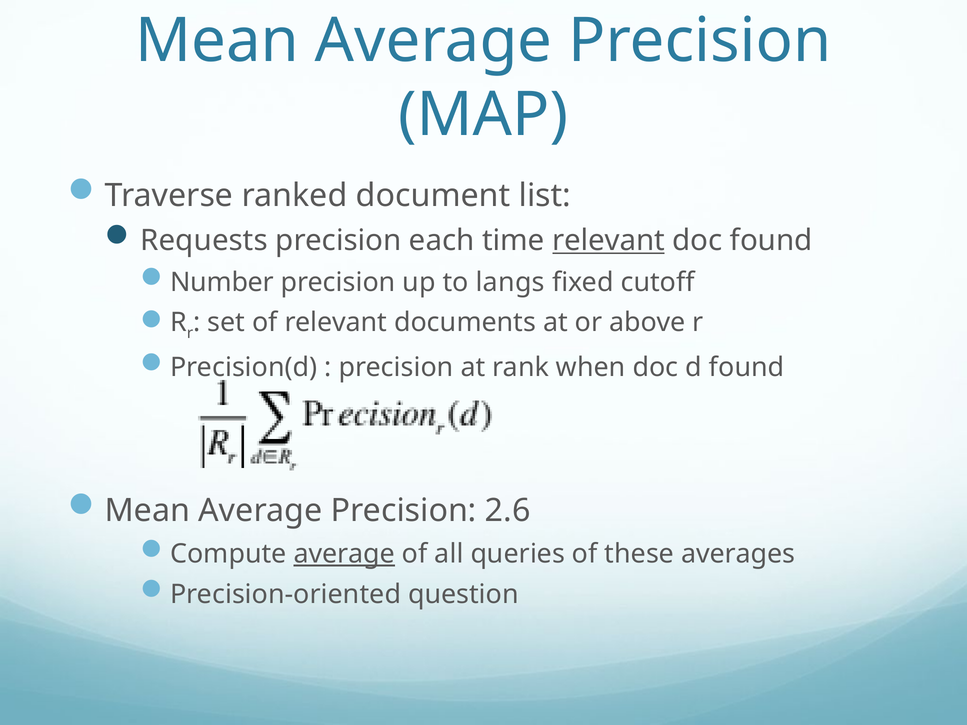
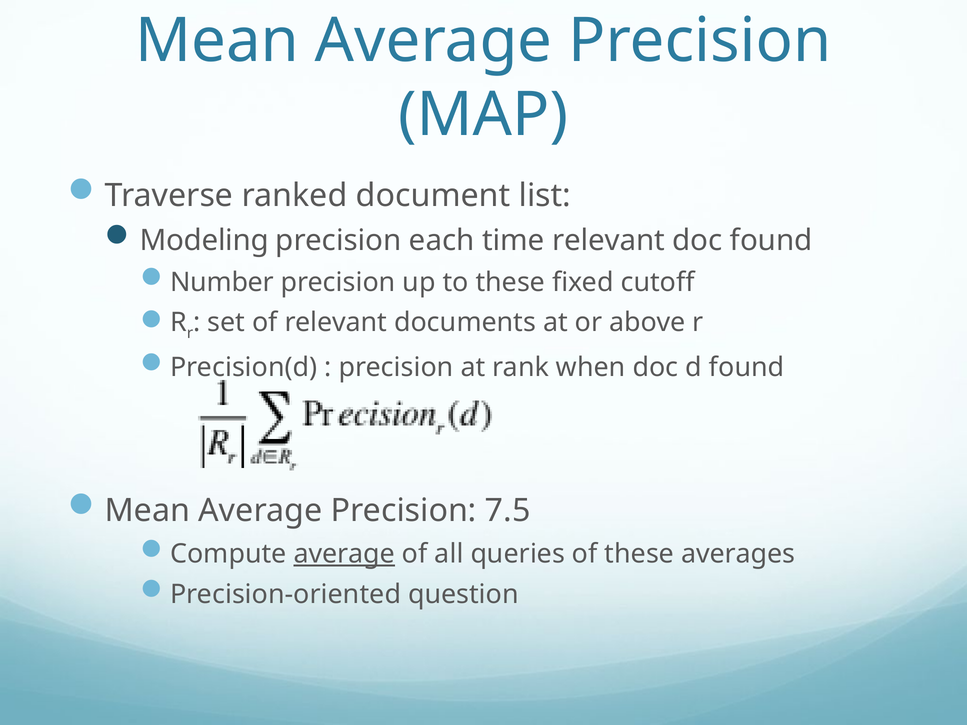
Requests: Requests -> Modeling
relevant at (609, 241) underline: present -> none
to langs: langs -> these
2.6: 2.6 -> 7.5
